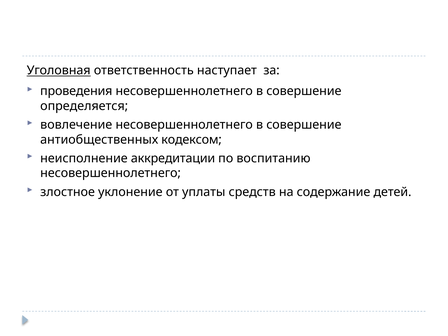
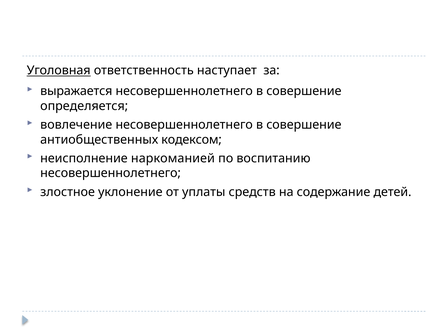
проведения: проведения -> выражается
аккредитации: аккредитации -> наркоманией
